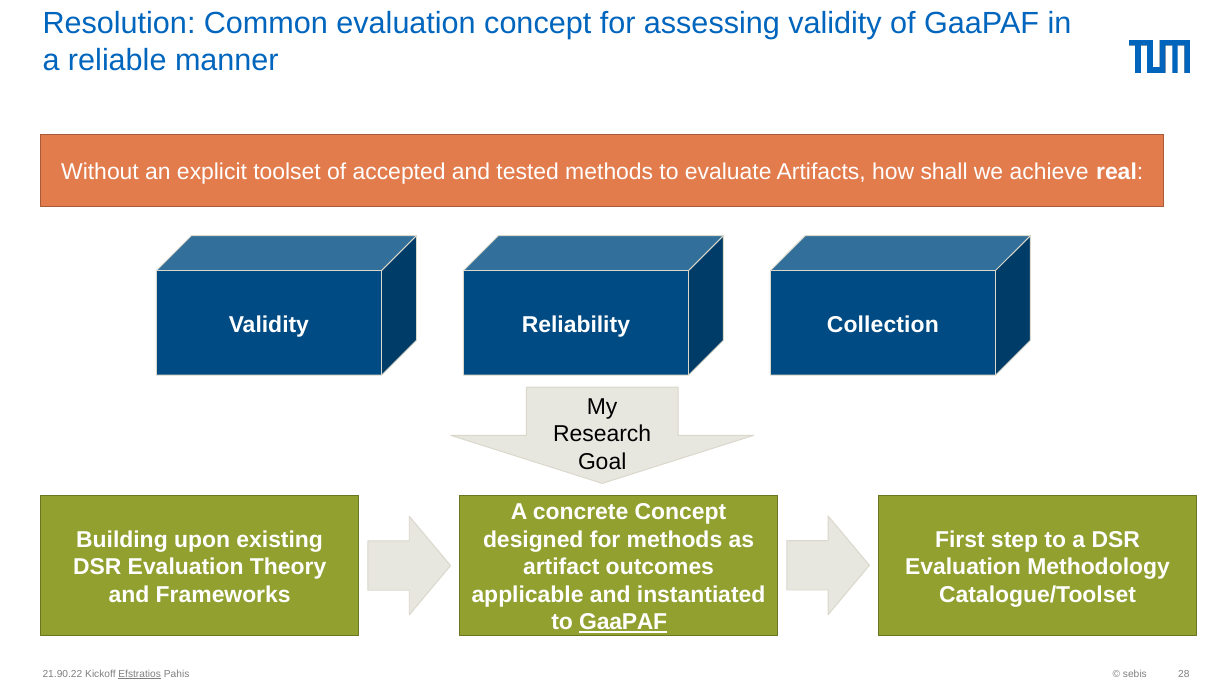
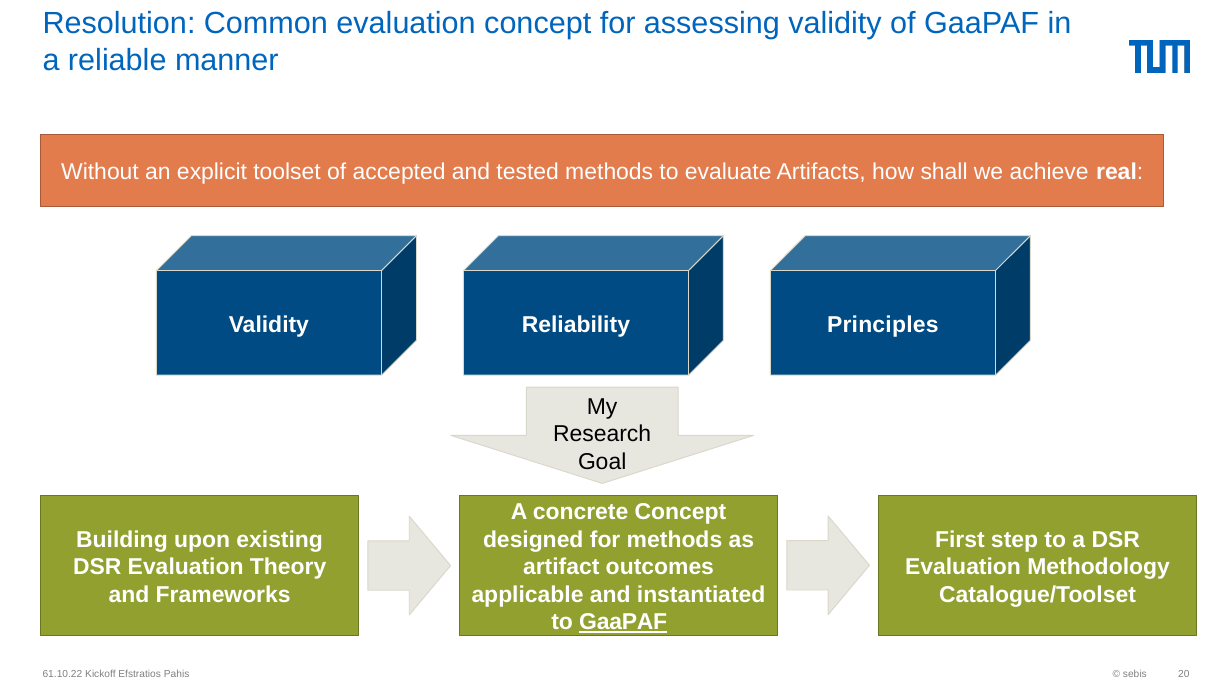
Collection: Collection -> Principles
21.90.22: 21.90.22 -> 61.10.22
Efstratios underline: present -> none
28: 28 -> 20
